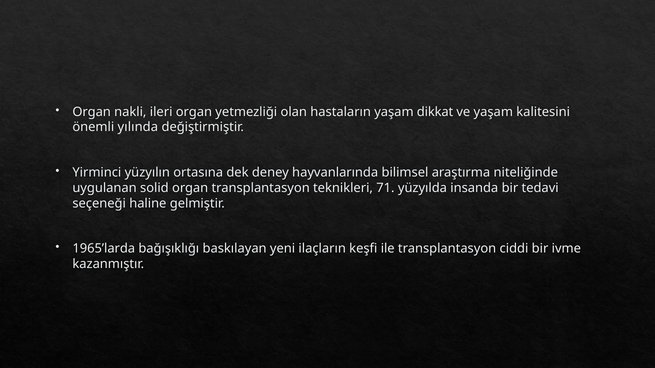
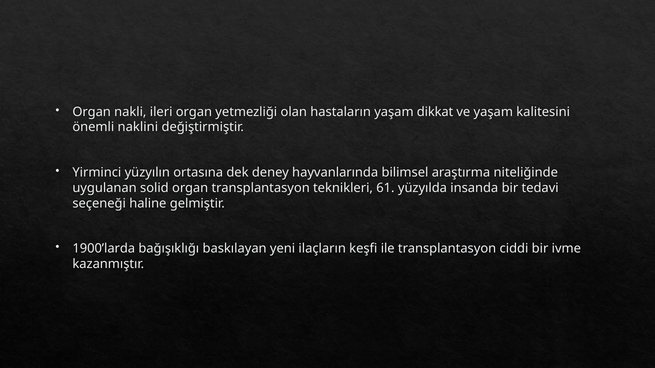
yılında: yılında -> naklini
71: 71 -> 61
1965’larda: 1965’larda -> 1900’larda
